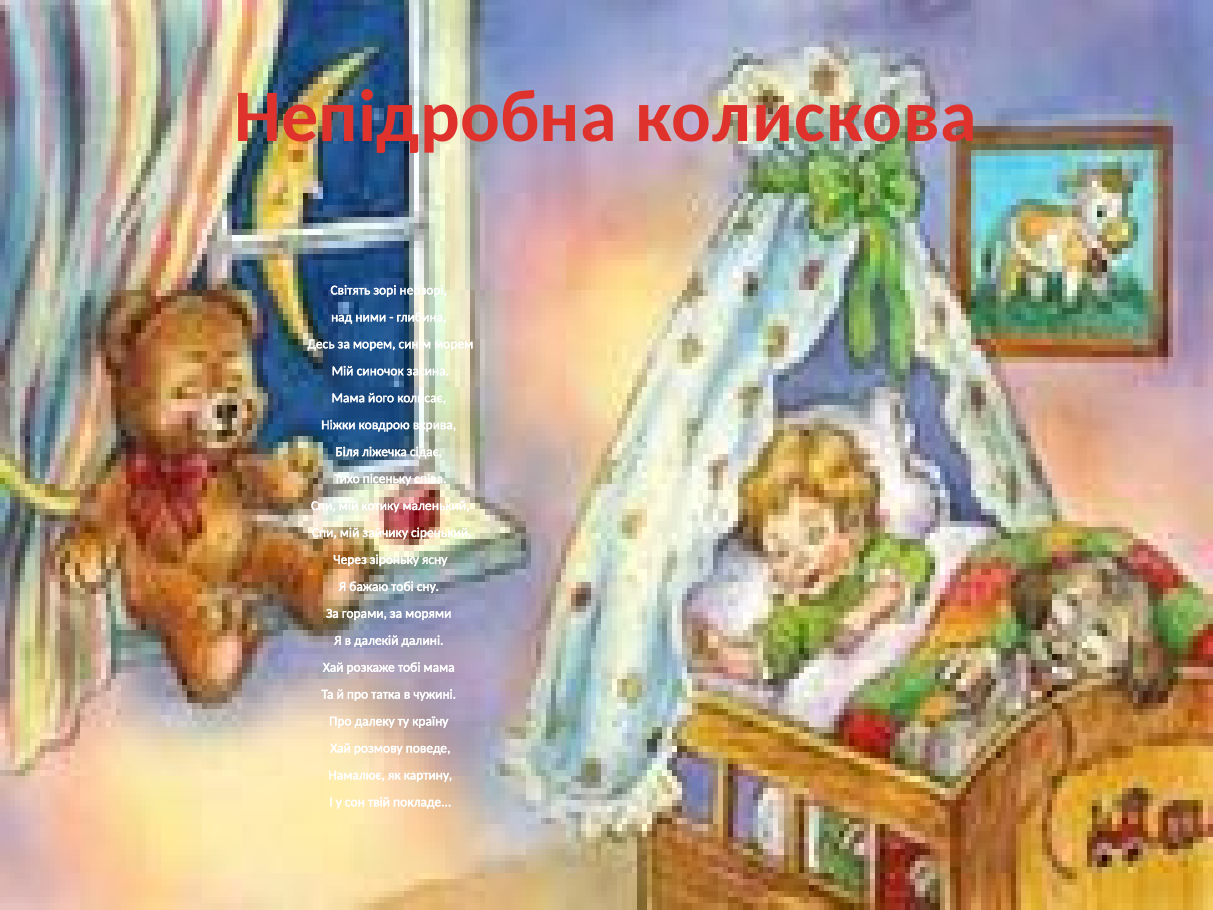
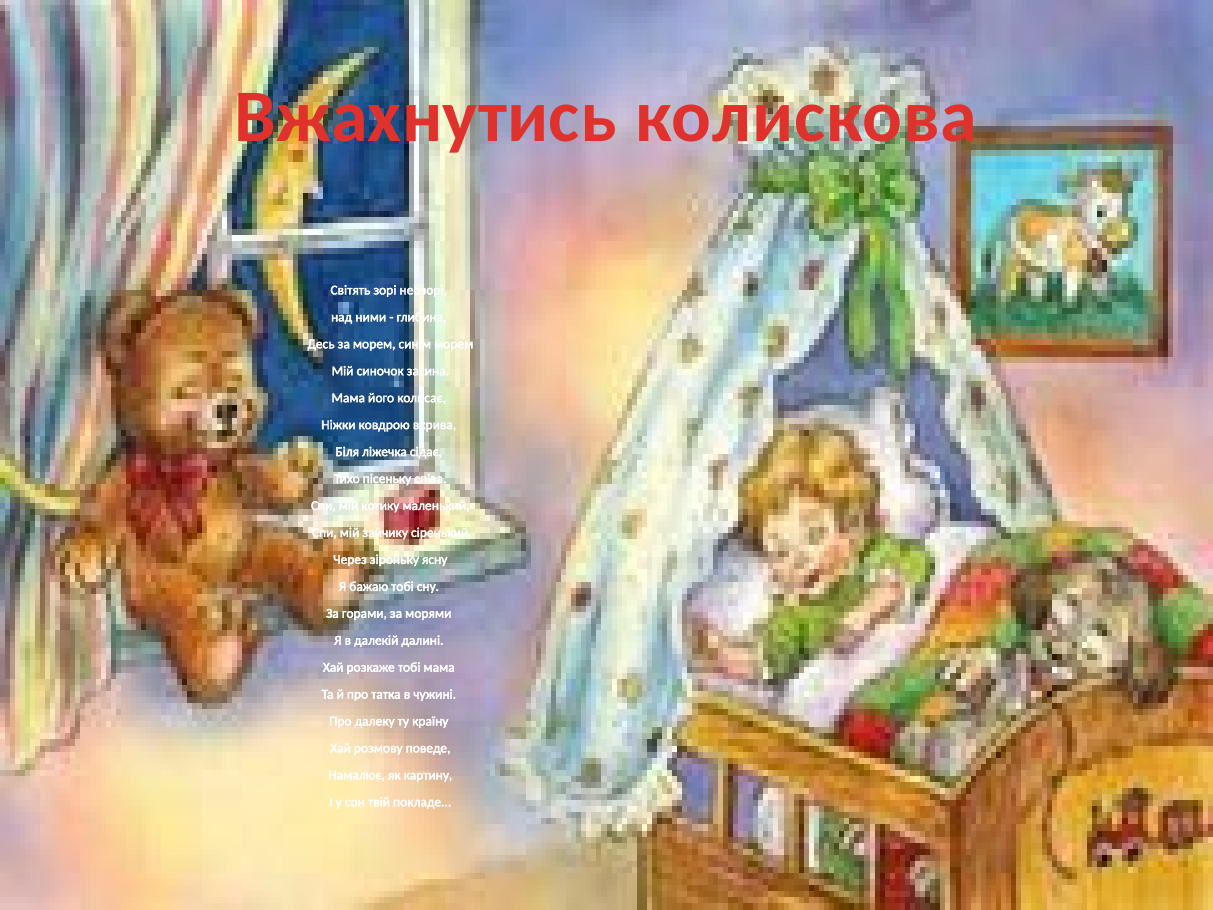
Непідробна: Непідробна -> Вжахнутись
